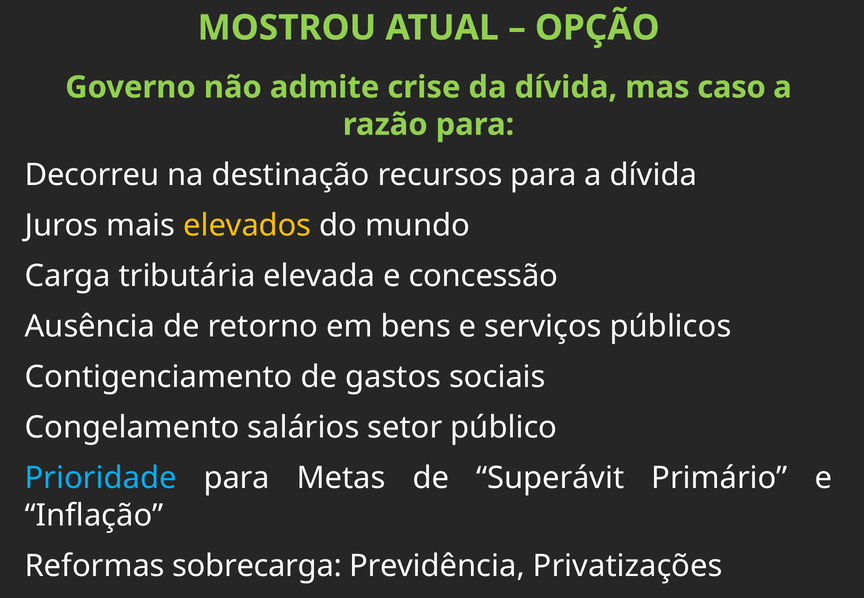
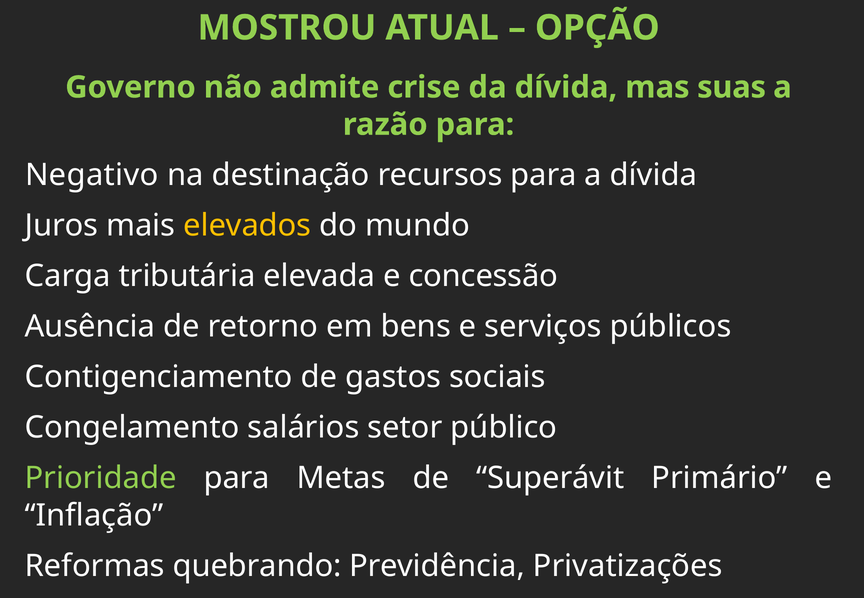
caso: caso -> suas
Decorreu: Decorreu -> Negativo
Prioridade colour: light blue -> light green
sobrecarga: sobrecarga -> quebrando
